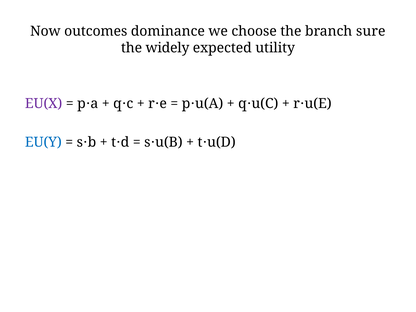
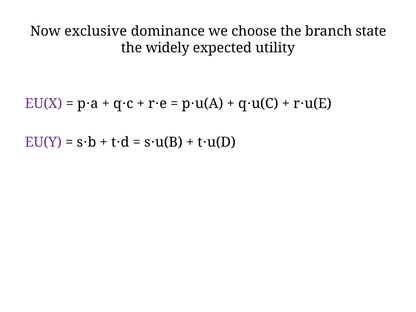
outcomes: outcomes -> exclusive
sure: sure -> state
EU(Y colour: blue -> purple
